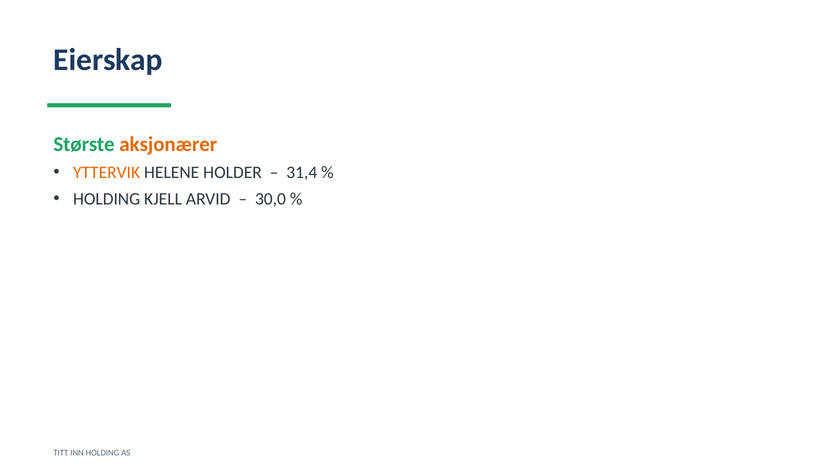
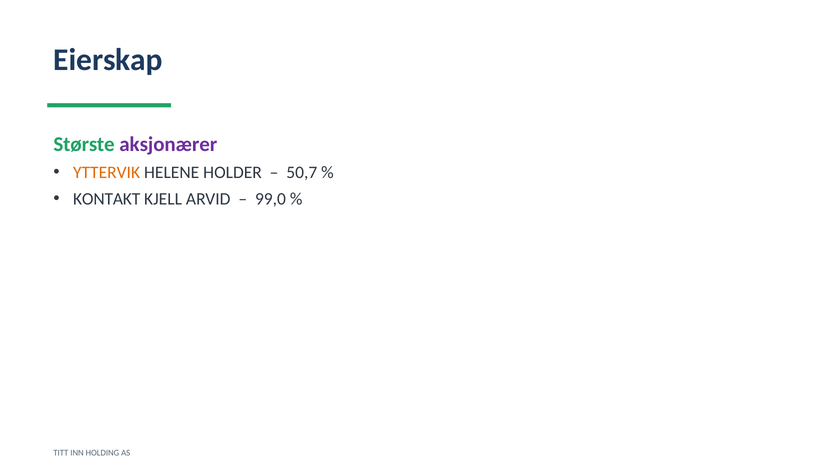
aksjonærer colour: orange -> purple
31,4: 31,4 -> 50,7
HOLDING at (107, 199): HOLDING -> KONTAKT
30,0: 30,0 -> 99,0
